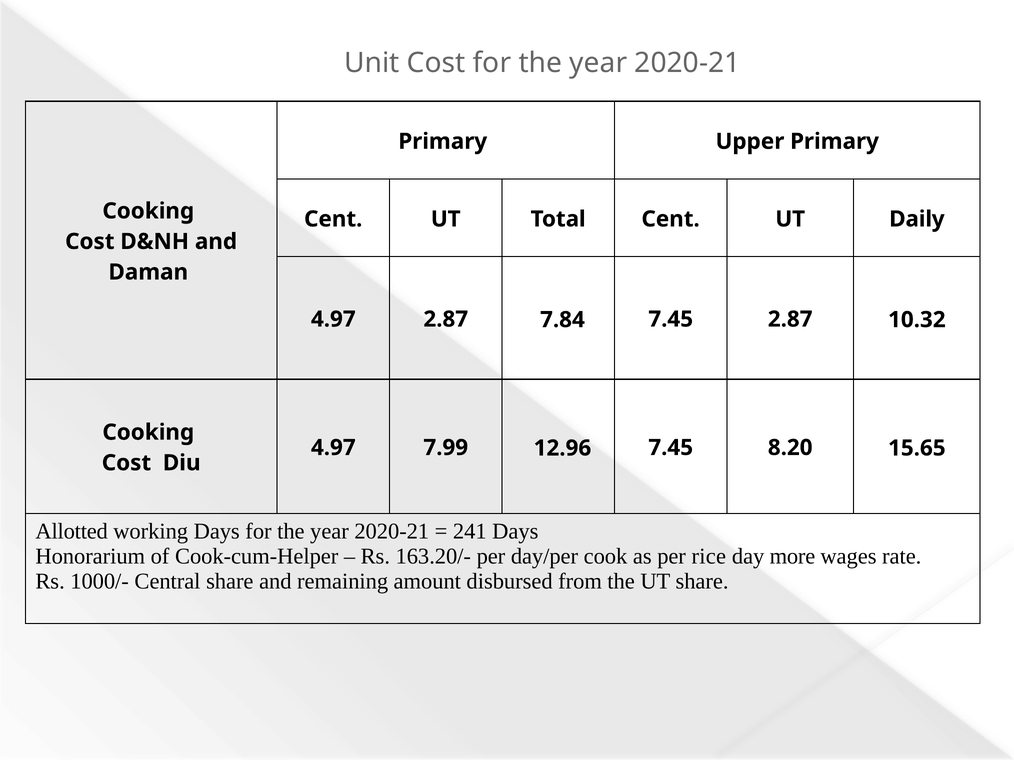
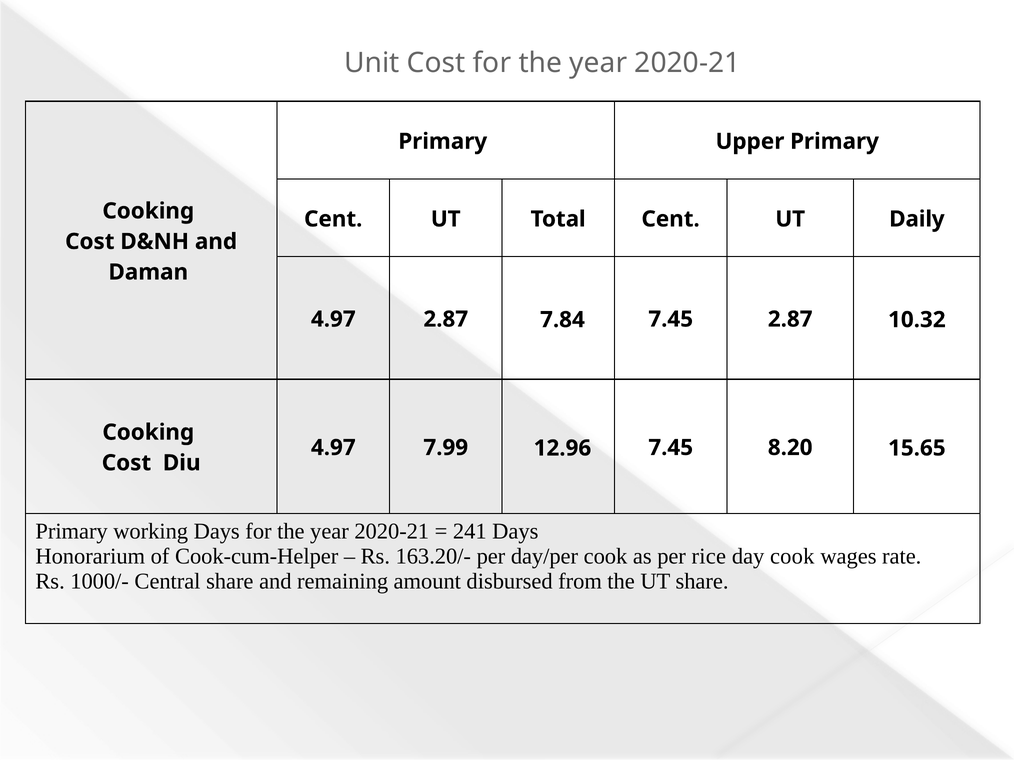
Allotted at (72, 531): Allotted -> Primary
day more: more -> cook
